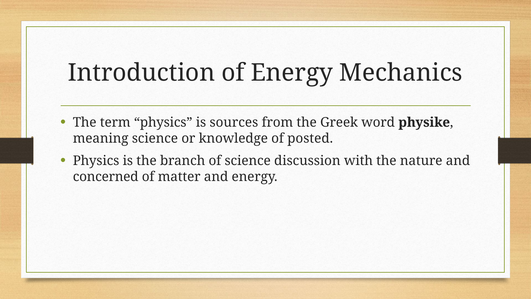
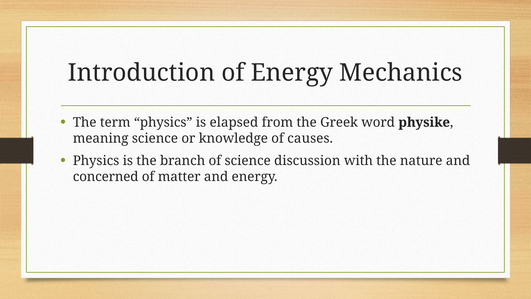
sources: sources -> elapsed
posted: posted -> causes
